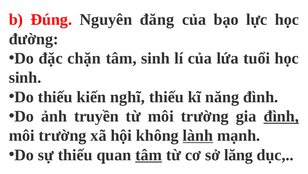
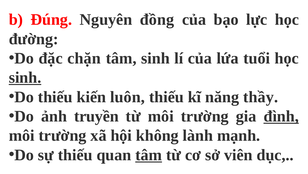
đăng: đăng -> đồng
sinh at (25, 77) underline: none -> present
nghĩ: nghĩ -> luôn
năng đình: đình -> thầy
lành underline: present -> none
lăng: lăng -> viên
